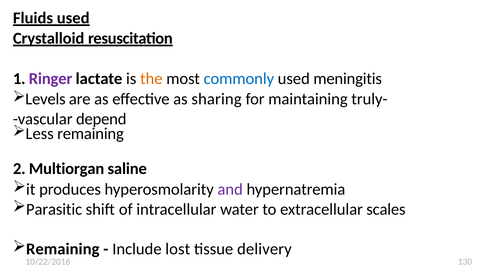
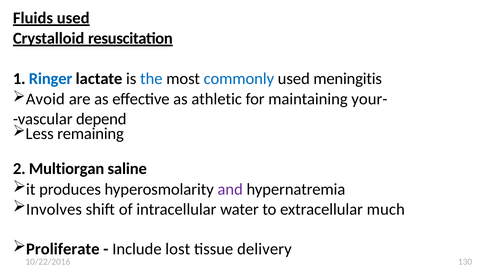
Ringer colour: purple -> blue
the colour: orange -> blue
Levels: Levels -> Avoid
sharing: sharing -> athletic
truly-: truly- -> your-
Parasitic: Parasitic -> Involves
scales: scales -> much
Remaining at (63, 249): Remaining -> Proliferate
